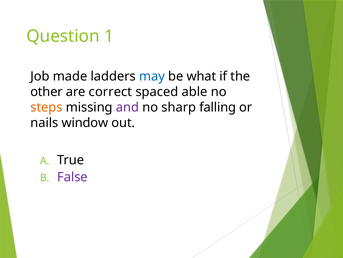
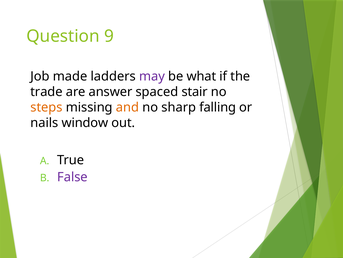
1: 1 -> 9
may colour: blue -> purple
other: other -> trade
correct: correct -> answer
able: able -> stair
and colour: purple -> orange
